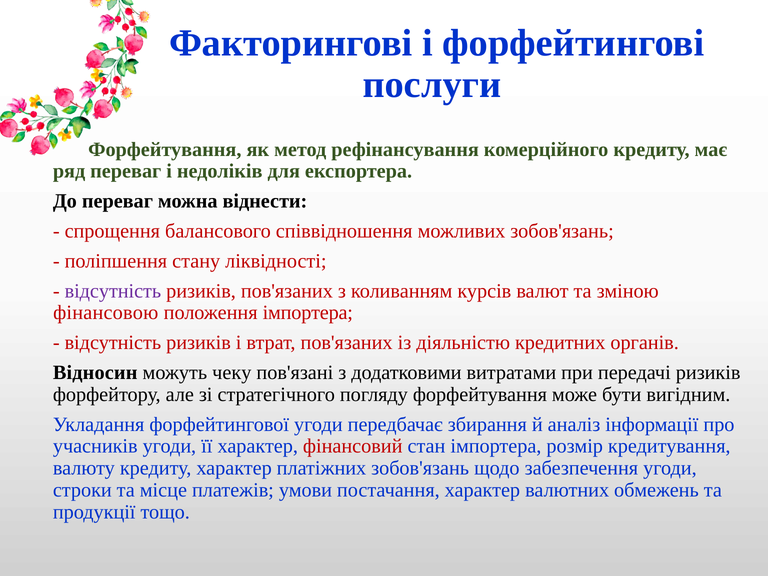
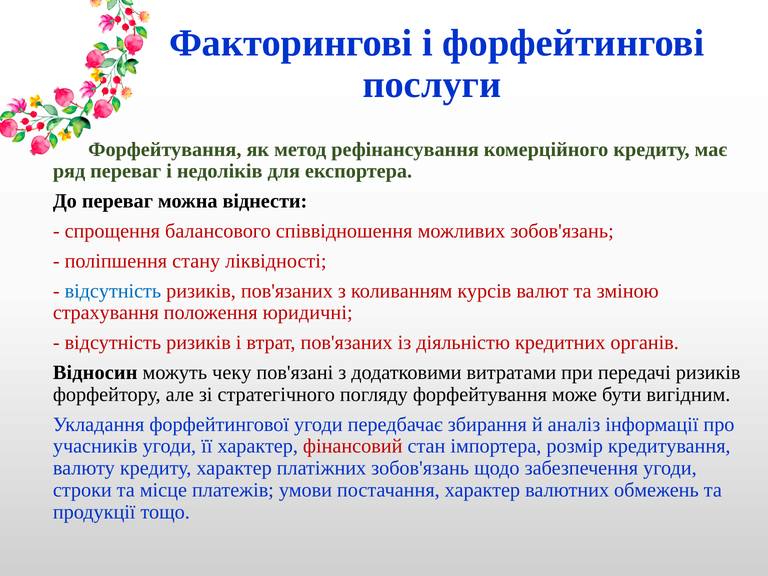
відсутність at (113, 291) colour: purple -> blue
фінансовою: фінансовою -> страхування
положення імпортера: імпортера -> юридичні
